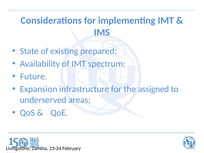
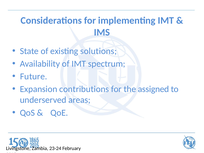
prepared: prepared -> solutions
infrastructure: infrastructure -> contributions
